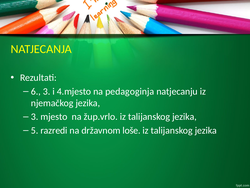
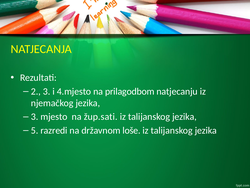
6: 6 -> 2
pedagoginja: pedagoginja -> prilagodbom
žup.vrlo: žup.vrlo -> žup.sati
